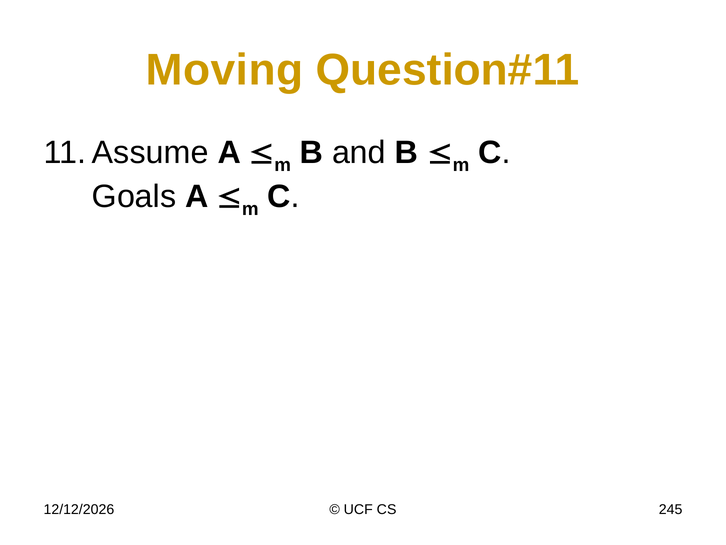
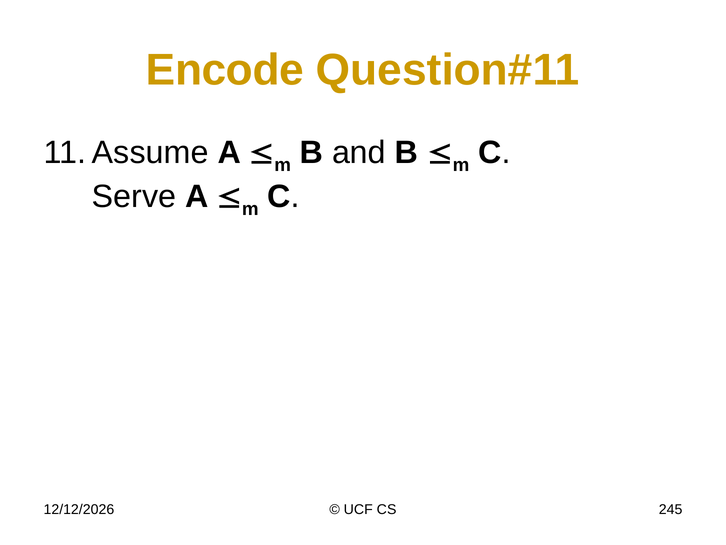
Moving: Moving -> Encode
Goals: Goals -> Serve
